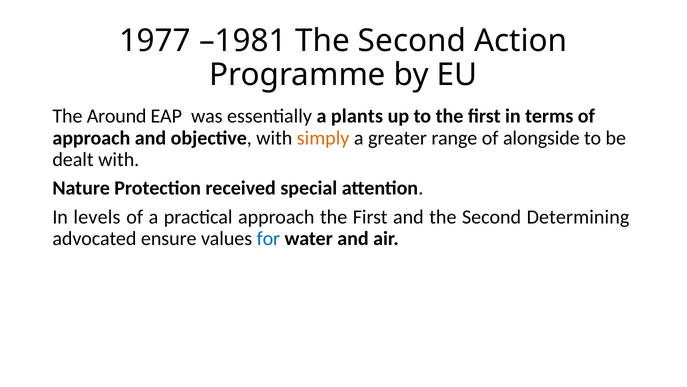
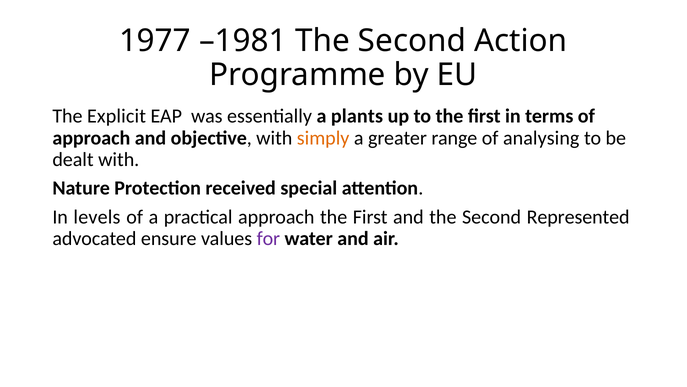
Around: Around -> Explicit
alongside: alongside -> analysing
Determining: Determining -> Represented
for colour: blue -> purple
